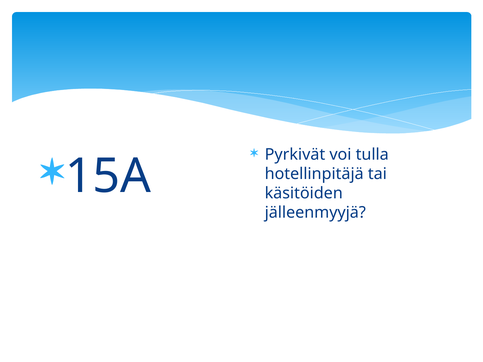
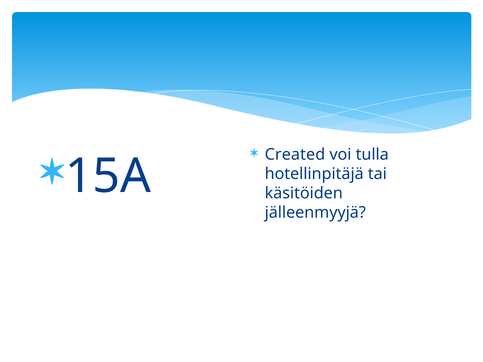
Pyrkivät: Pyrkivät -> Created
